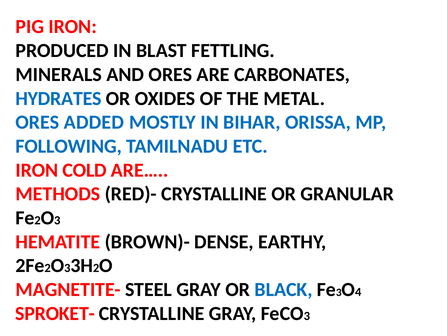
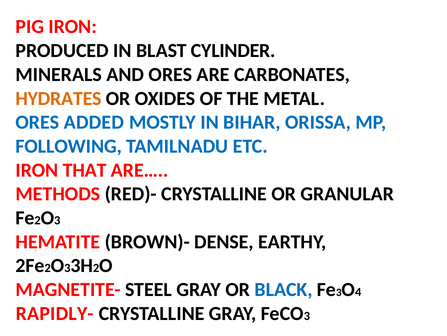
FETTLING: FETTLING -> CYLINDER
HYDRATES colour: blue -> orange
COLD: COLD -> THAT
SPROKET-: SPROKET- -> RAPIDLY-
